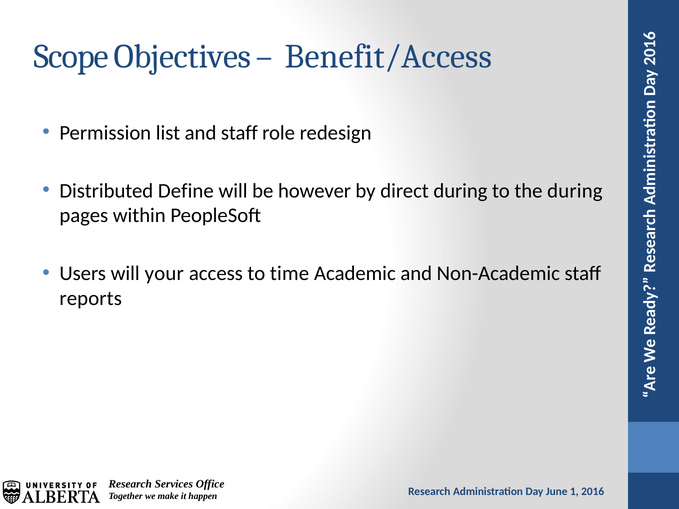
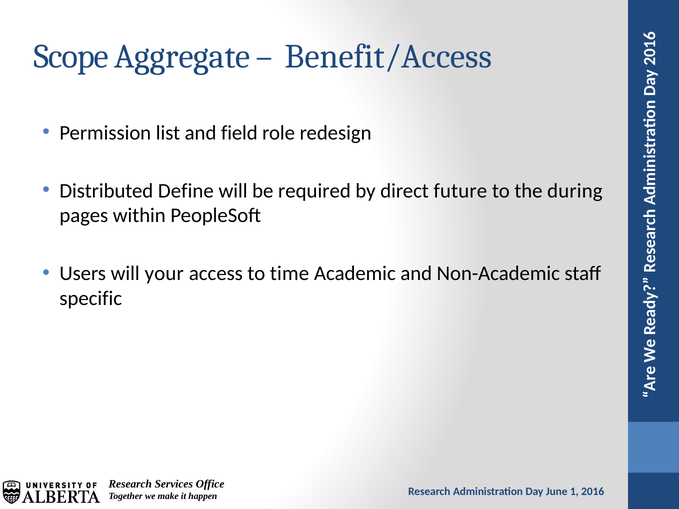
Objectives: Objectives -> Aggregate
and staff: staff -> field
however: however -> required
direct during: during -> future
reports: reports -> specific
